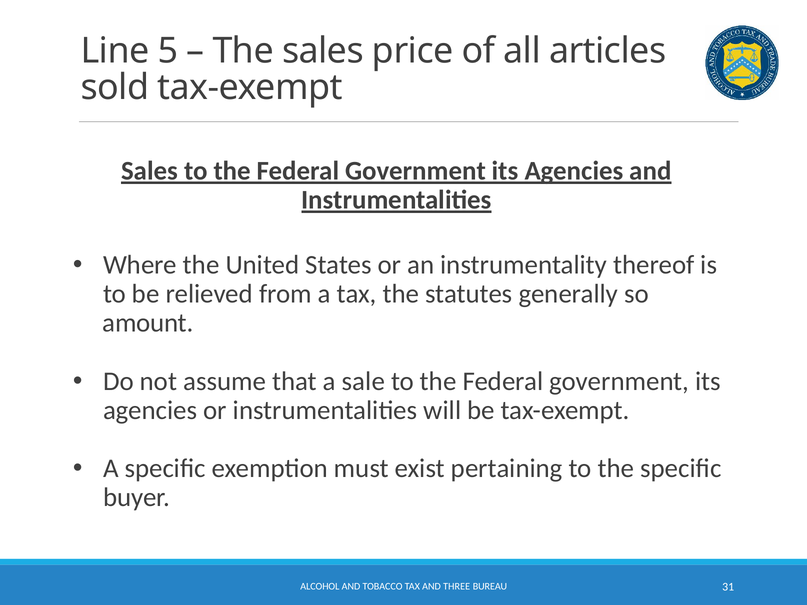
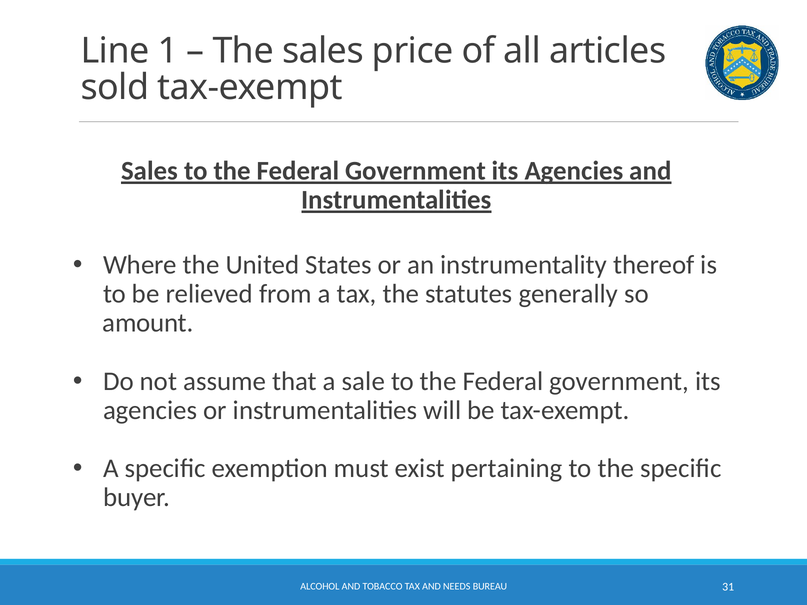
5: 5 -> 1
THREE: THREE -> NEEDS
